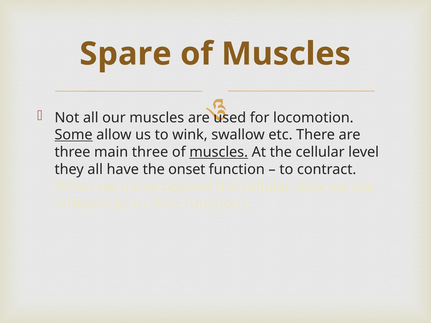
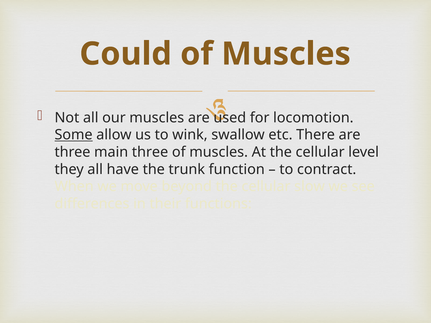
Spare: Spare -> Could
muscles at (219, 152) underline: present -> none
onset: onset -> trunk
